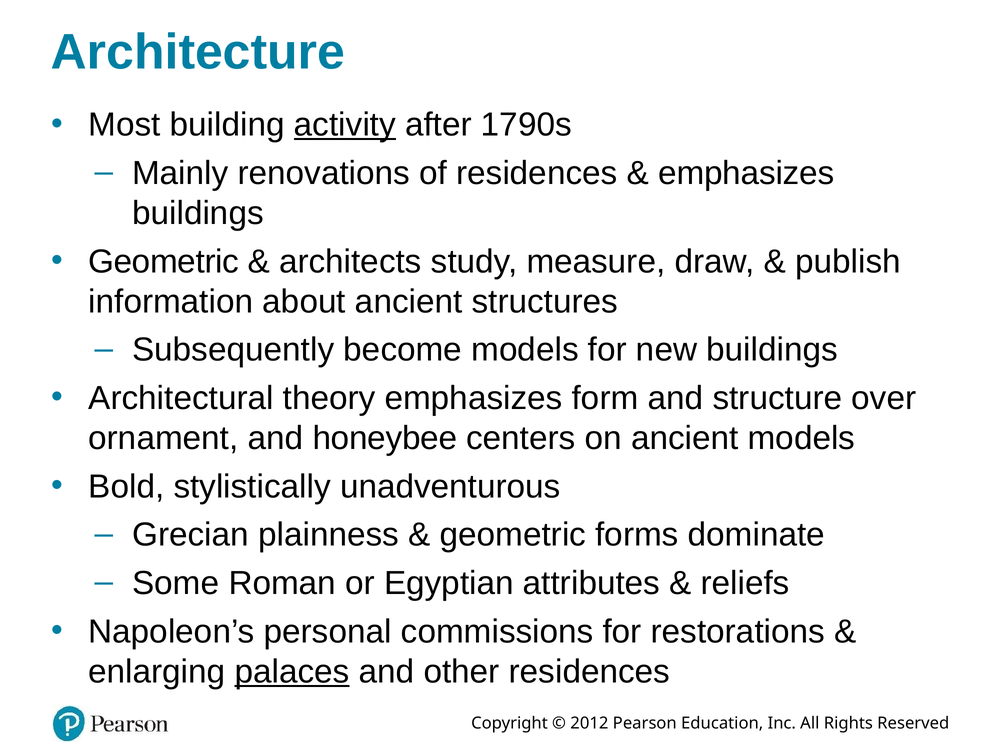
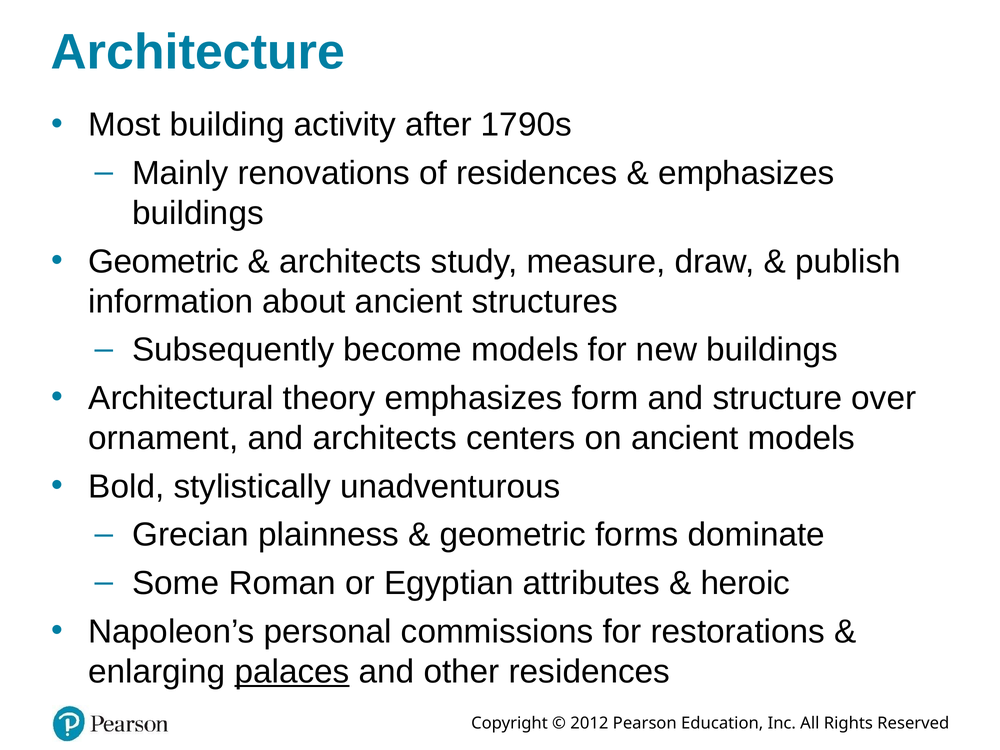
activity underline: present -> none
and honeybee: honeybee -> architects
reliefs: reliefs -> heroic
